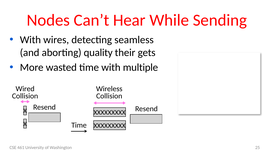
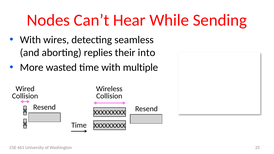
quality: quality -> replies
gets: gets -> into
